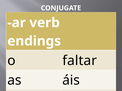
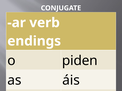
faltar: faltar -> piden
